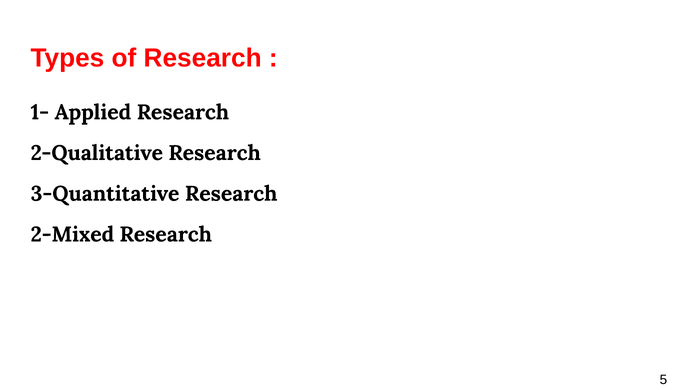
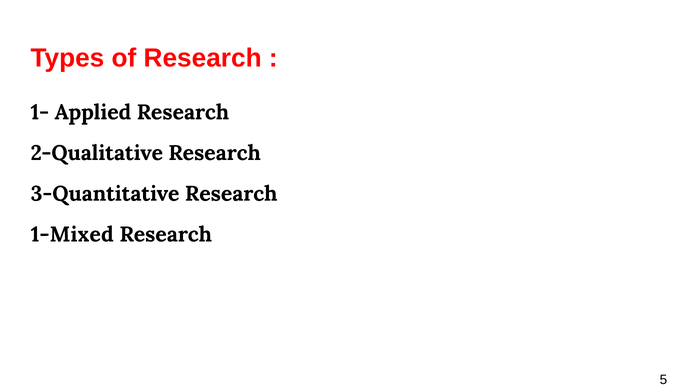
2-Mixed: 2-Mixed -> 1-Mixed
